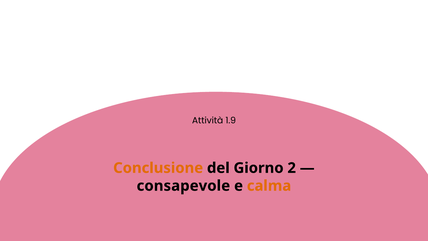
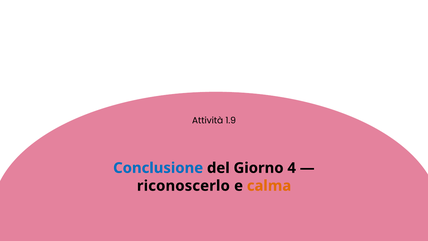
Conclusione colour: orange -> blue
2: 2 -> 4
consapevole: consapevole -> riconoscerlo
